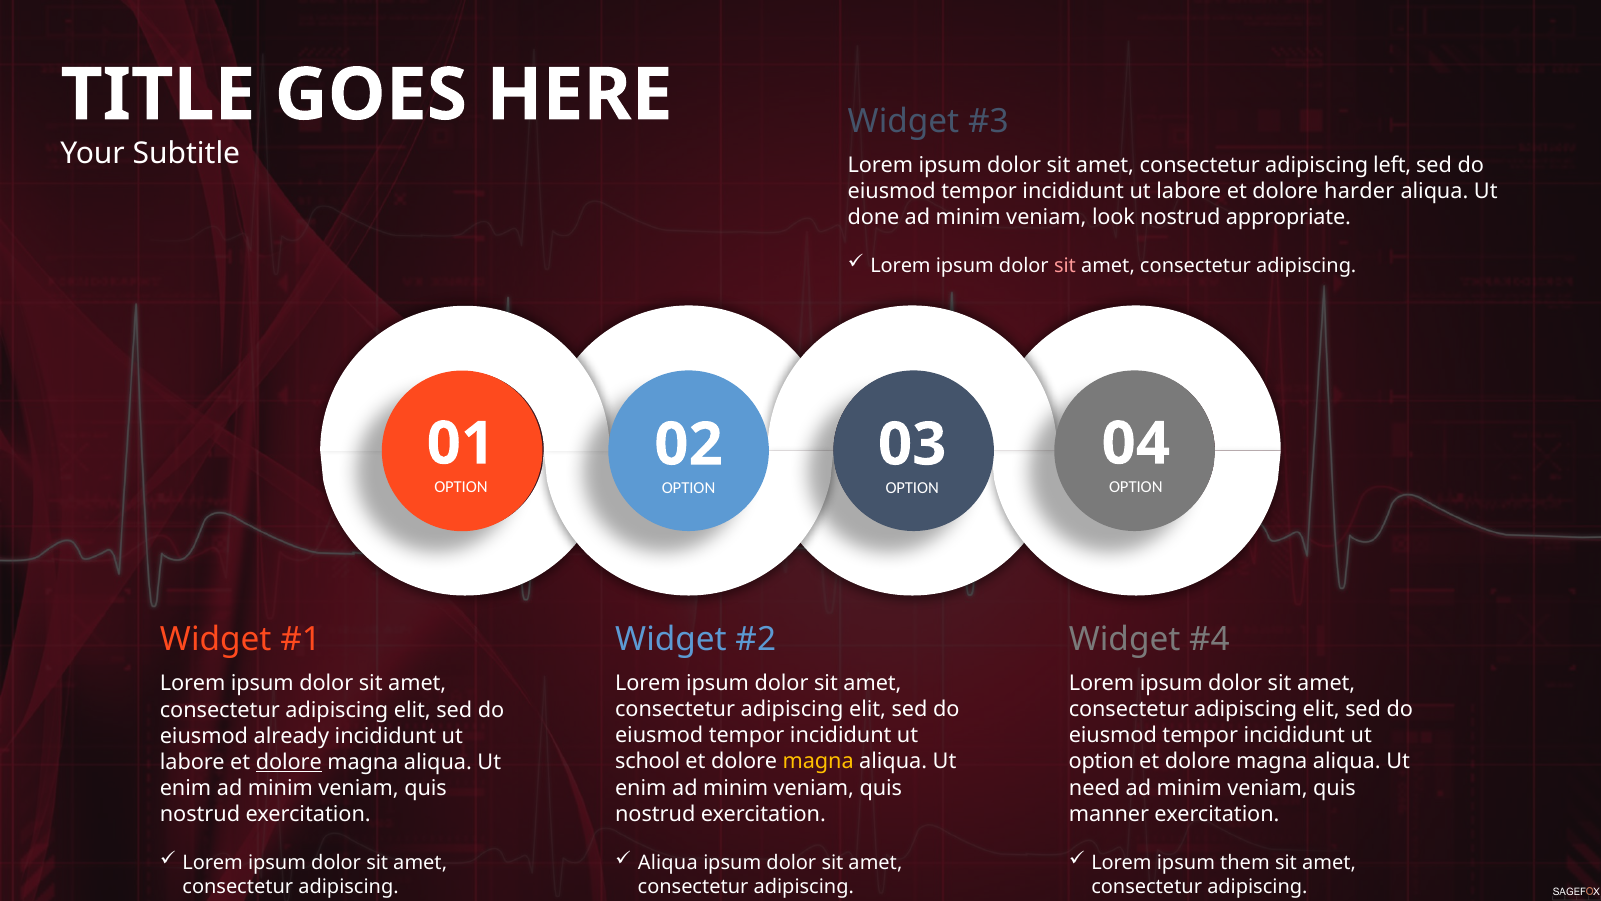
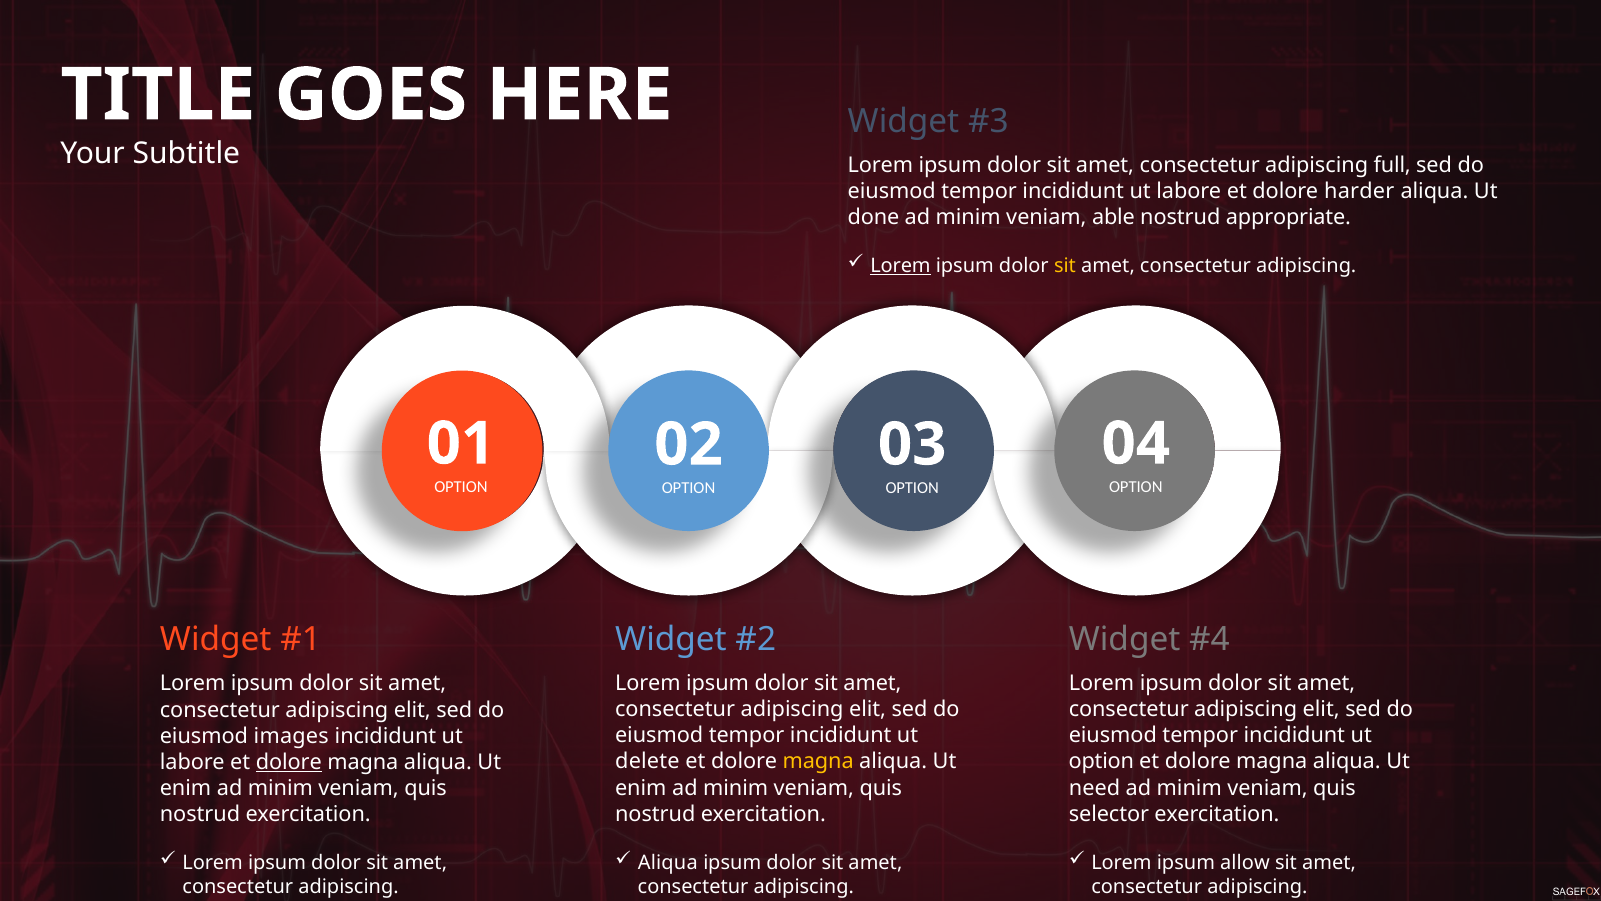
left: left -> full
look: look -> able
Lorem at (900, 266) underline: none -> present
sit at (1065, 266) colour: pink -> yellow
already: already -> images
school: school -> delete
manner: manner -> selector
them: them -> allow
